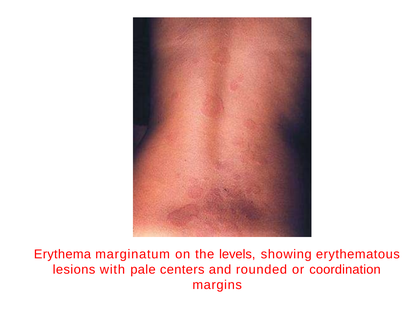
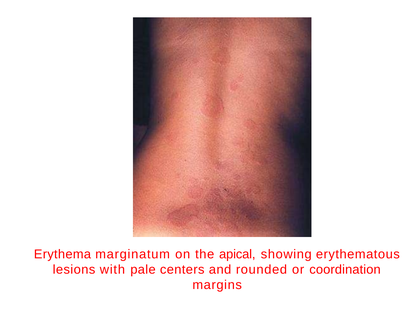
levels: levels -> apical
